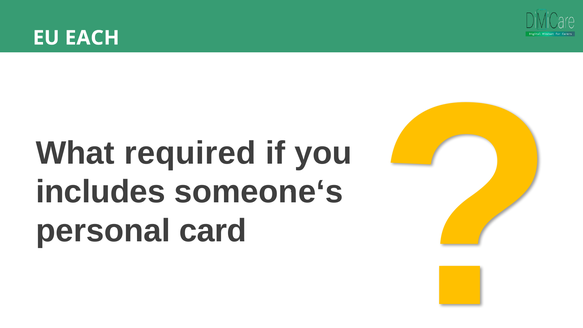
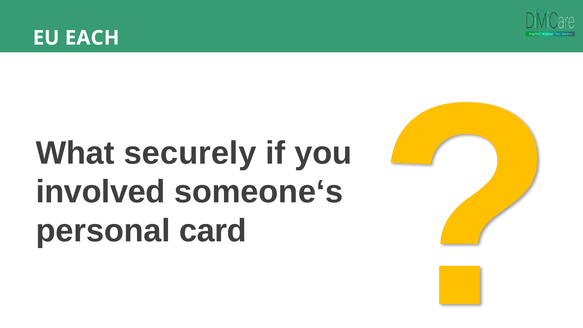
required: required -> securely
includes: includes -> involved
